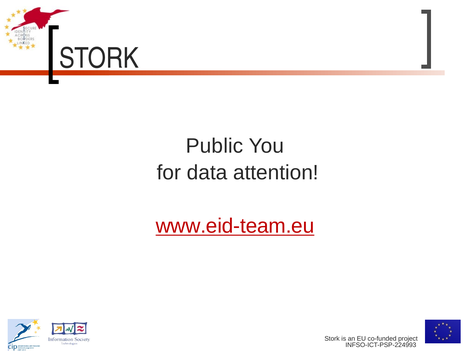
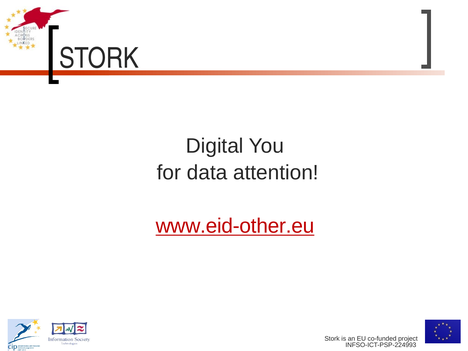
Public: Public -> Digital
www.eid-team.eu: www.eid-team.eu -> www.eid-other.eu
